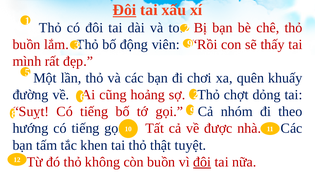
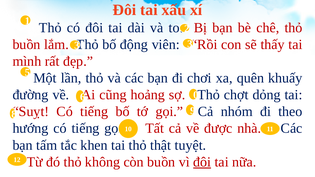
Đôi at (124, 10) underline: present -> none
9 at (190, 44): 9 -> 3
2 at (196, 95): 2 -> 0
